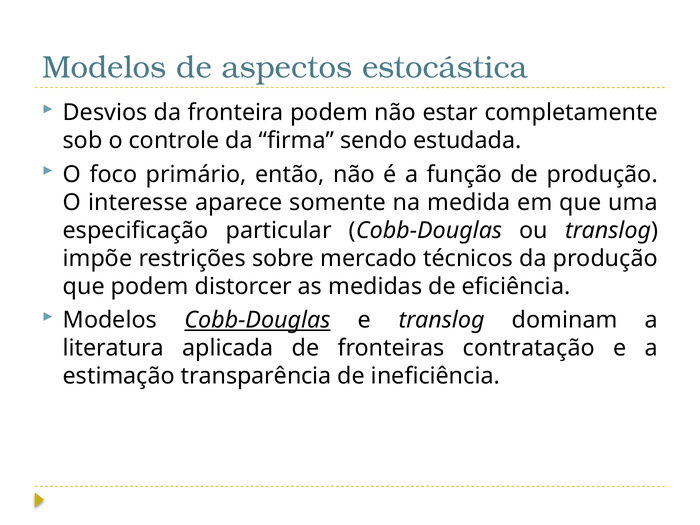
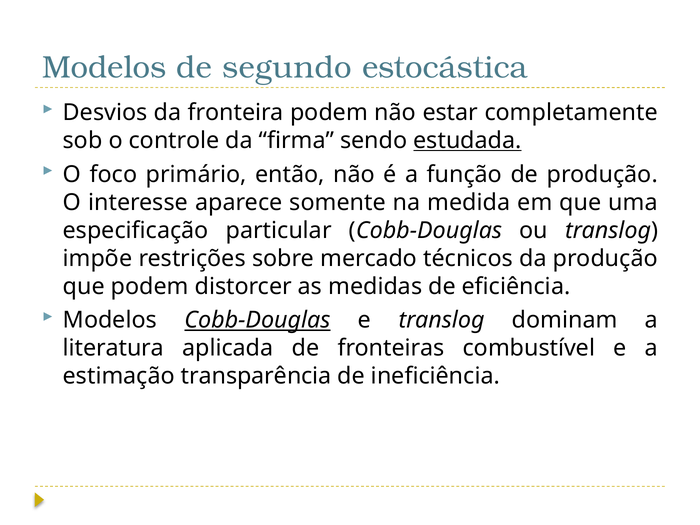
aspectos: aspectos -> segundo
estudada underline: none -> present
contratação: contratação -> combustível
